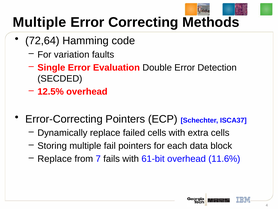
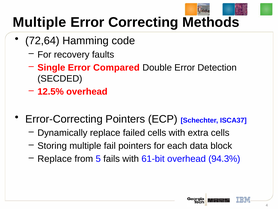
variation: variation -> recovery
Evaluation: Evaluation -> Compared
7: 7 -> 5
11.6%: 11.6% -> 94.3%
